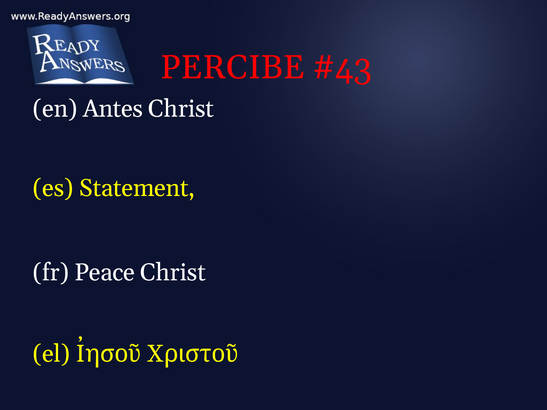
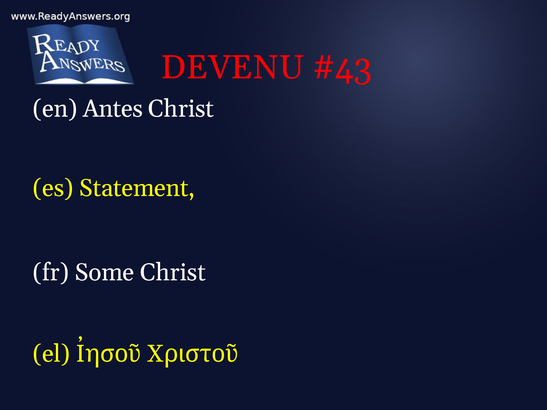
PERCIBE: PERCIBE -> DEVENU
Peace: Peace -> Some
